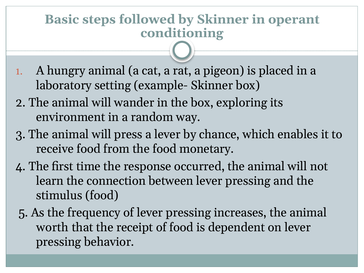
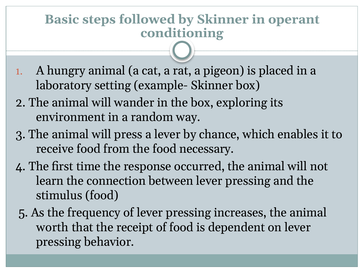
monetary: monetary -> necessary
